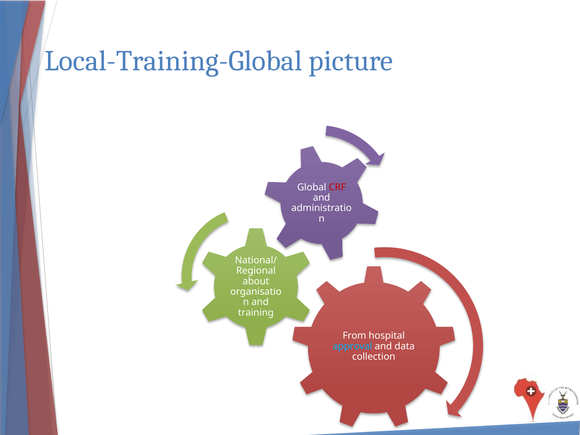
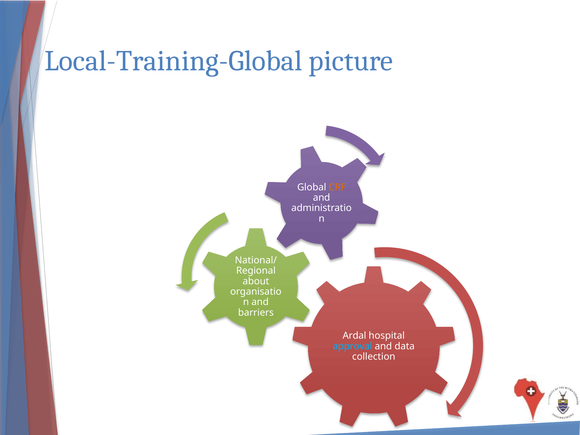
CRF colour: red -> orange
training: training -> barriers
From: From -> Ardal
